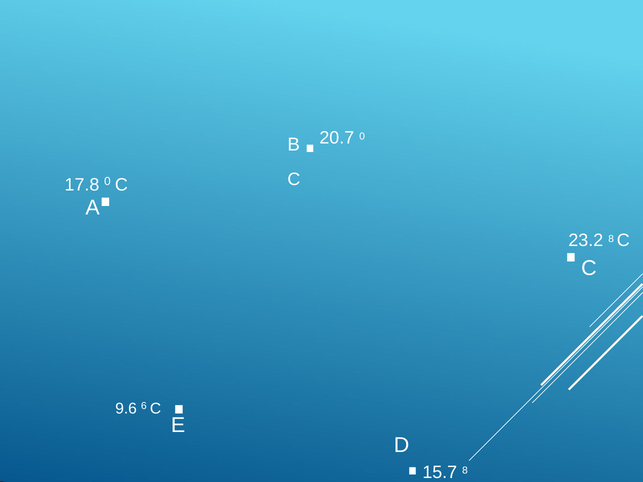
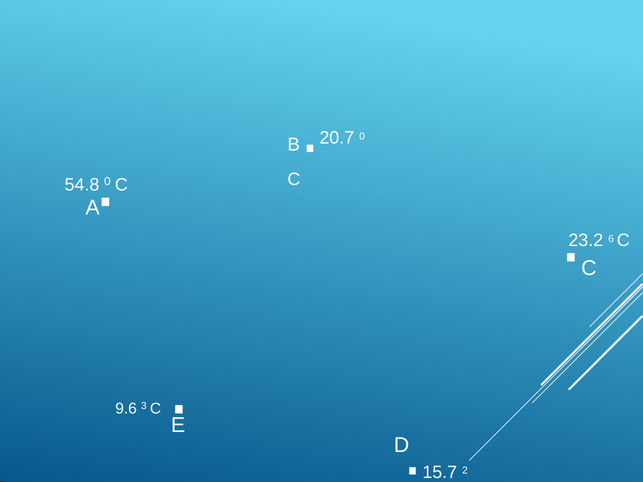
17.8: 17.8 -> 54.8
8 at (611, 239): 8 -> 6
6: 6 -> 3
8 at (465, 471): 8 -> 2
